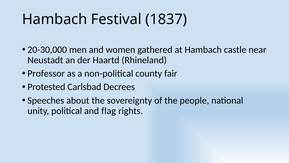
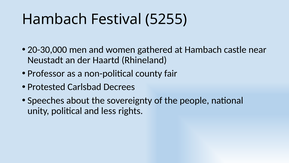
1837: 1837 -> 5255
flag: flag -> less
